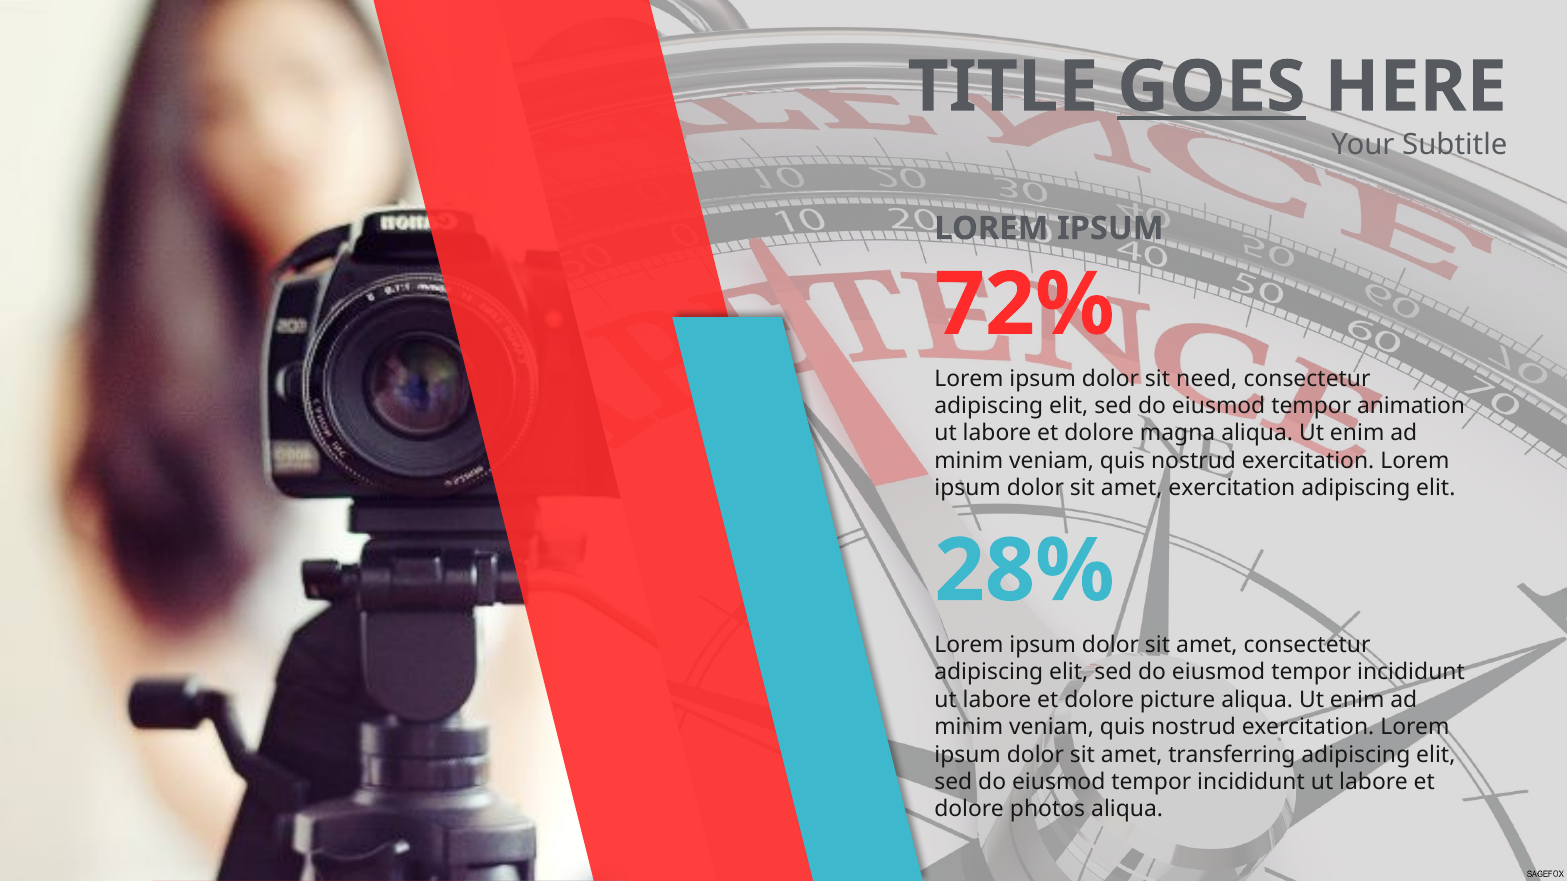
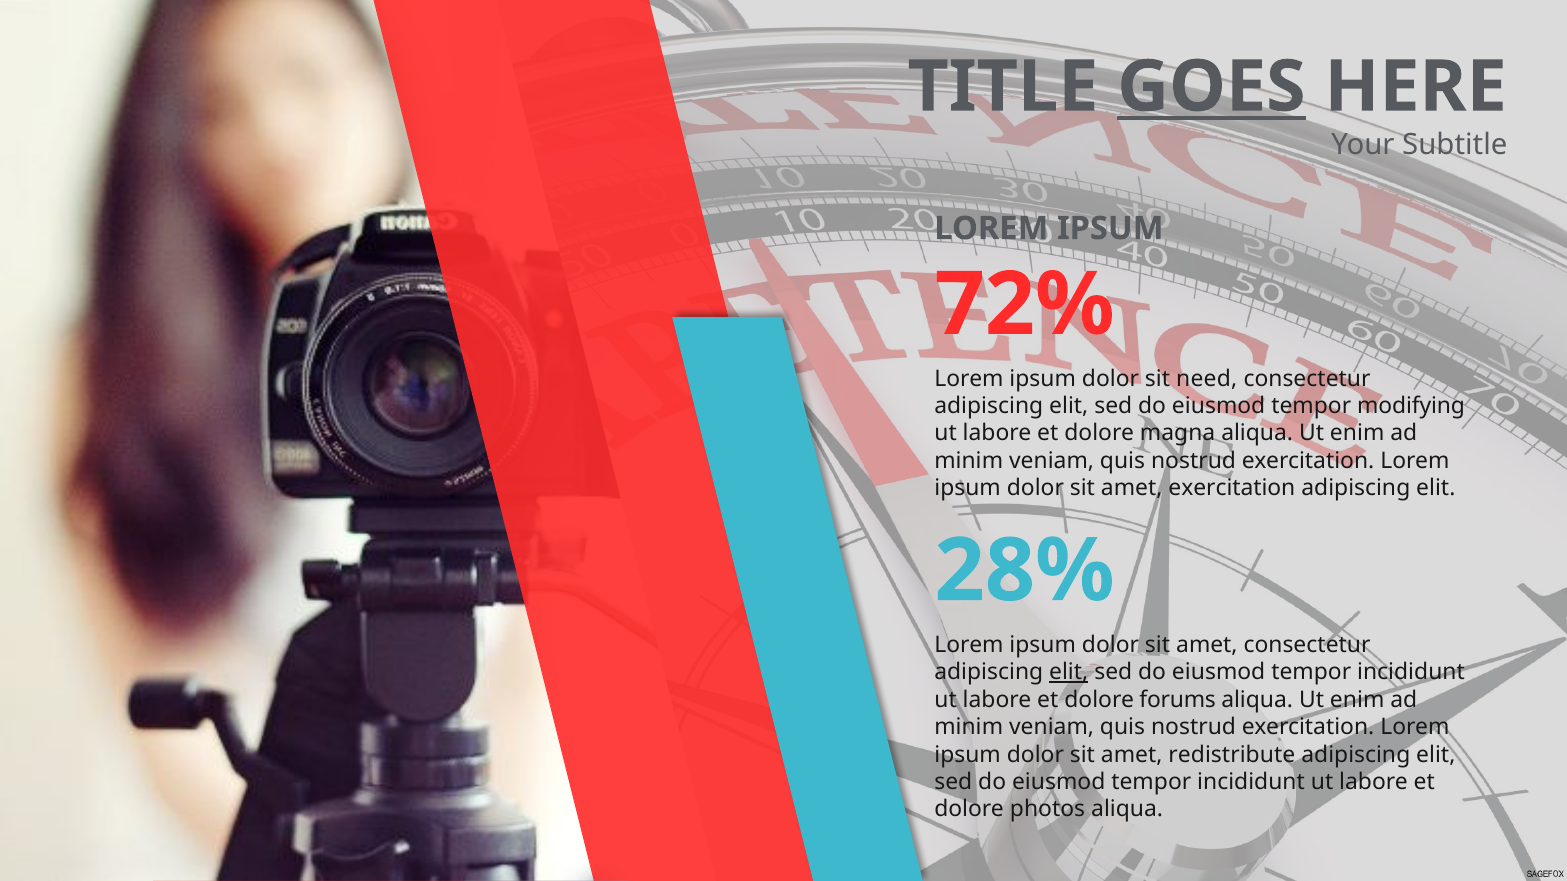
animation: animation -> modifying
elit at (1069, 673) underline: none -> present
picture: picture -> forums
transferring: transferring -> redistribute
